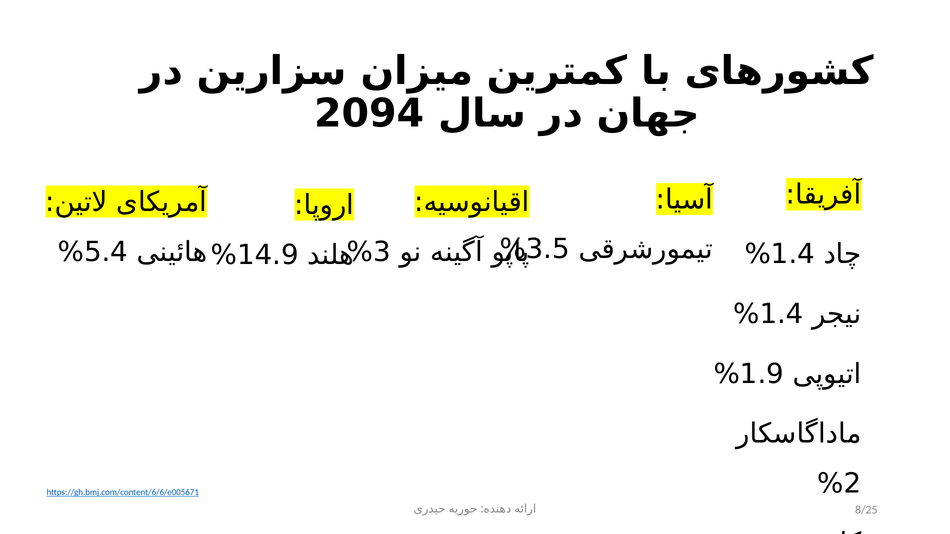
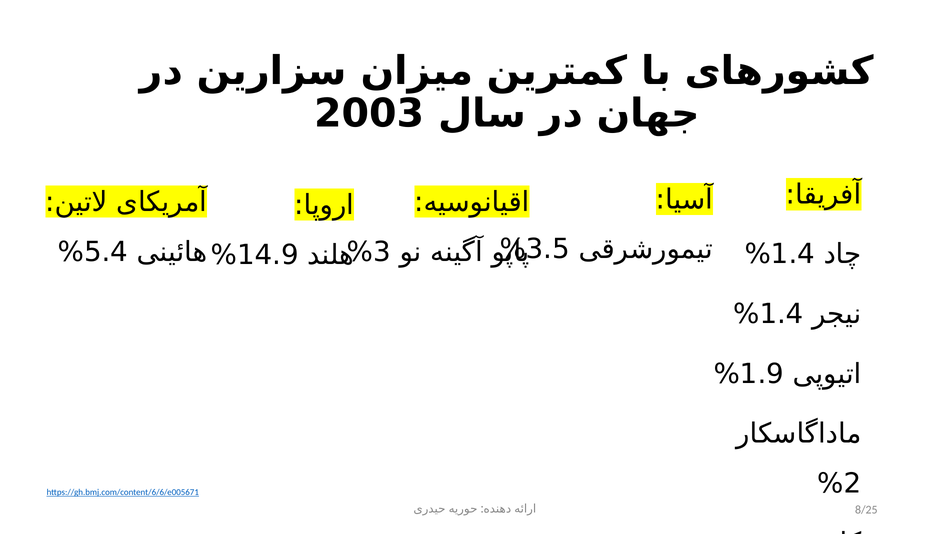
2094: 2094 -> 2003
